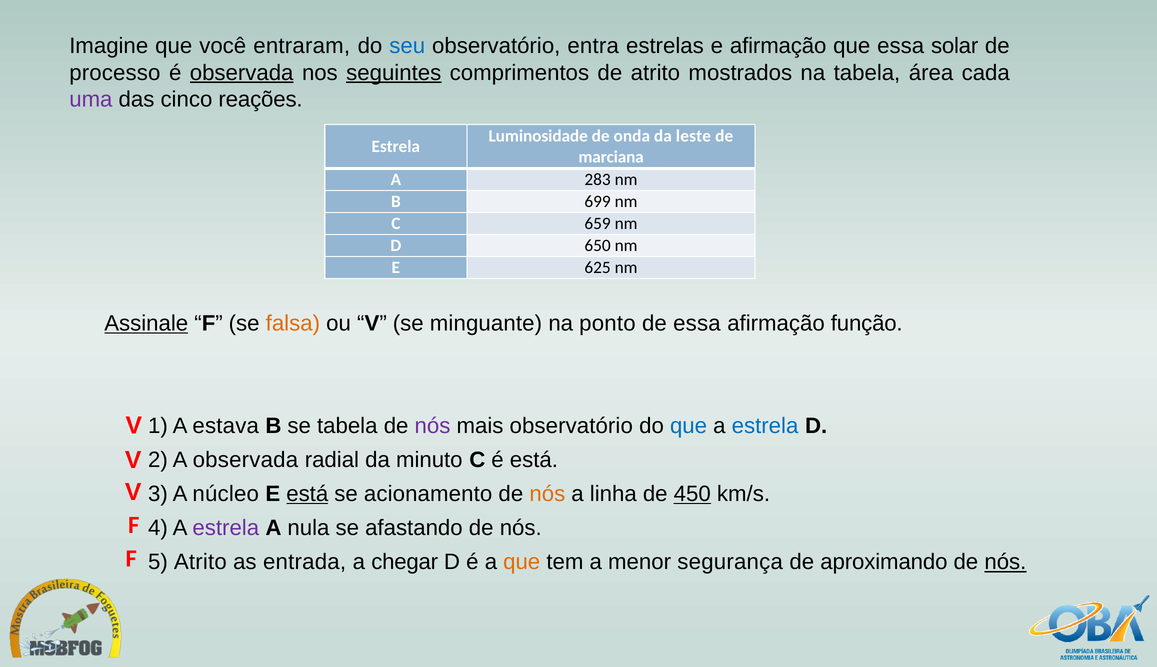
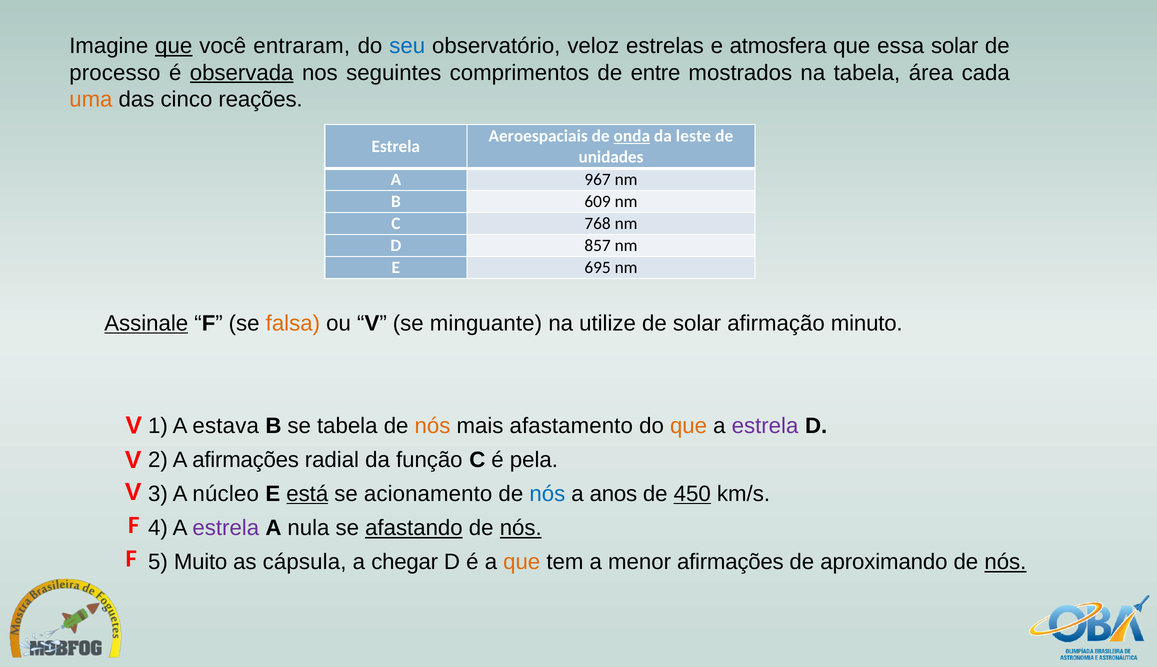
que at (174, 46) underline: none -> present
entra: entra -> veloz
e afirmação: afirmação -> atmosfera
seguintes underline: present -> none
de atrito: atrito -> entre
uma colour: purple -> orange
Luminosidade: Luminosidade -> Aeroespaciais
onda underline: none -> present
marciana: marciana -> unidades
283: 283 -> 967
699: 699 -> 609
659: 659 -> 768
650: 650 -> 857
625: 625 -> 695
ponto: ponto -> utilize
de essa: essa -> solar
função: função -> minuto
nós at (432, 425) colour: purple -> orange
mais observatório: observatório -> afastamento
que at (689, 425) colour: blue -> orange
estrela at (765, 425) colour: blue -> purple
A observada: observada -> afirmações
minuto: minuto -> função
é está: está -> pela
nós at (547, 494) colour: orange -> blue
linha: linha -> anos
afastando underline: none -> present
nós at (521, 528) underline: none -> present
5 Atrito: Atrito -> Muito
entrada: entrada -> cápsula
menor segurança: segurança -> afirmações
